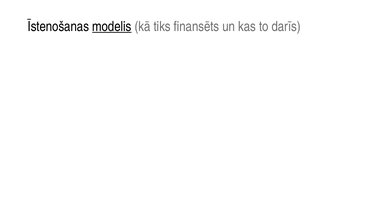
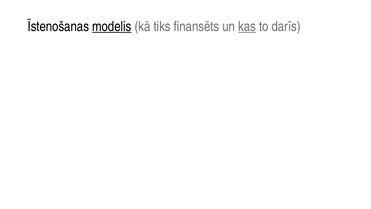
kas underline: none -> present
